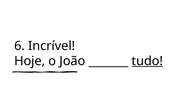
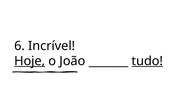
Hoje underline: none -> present
